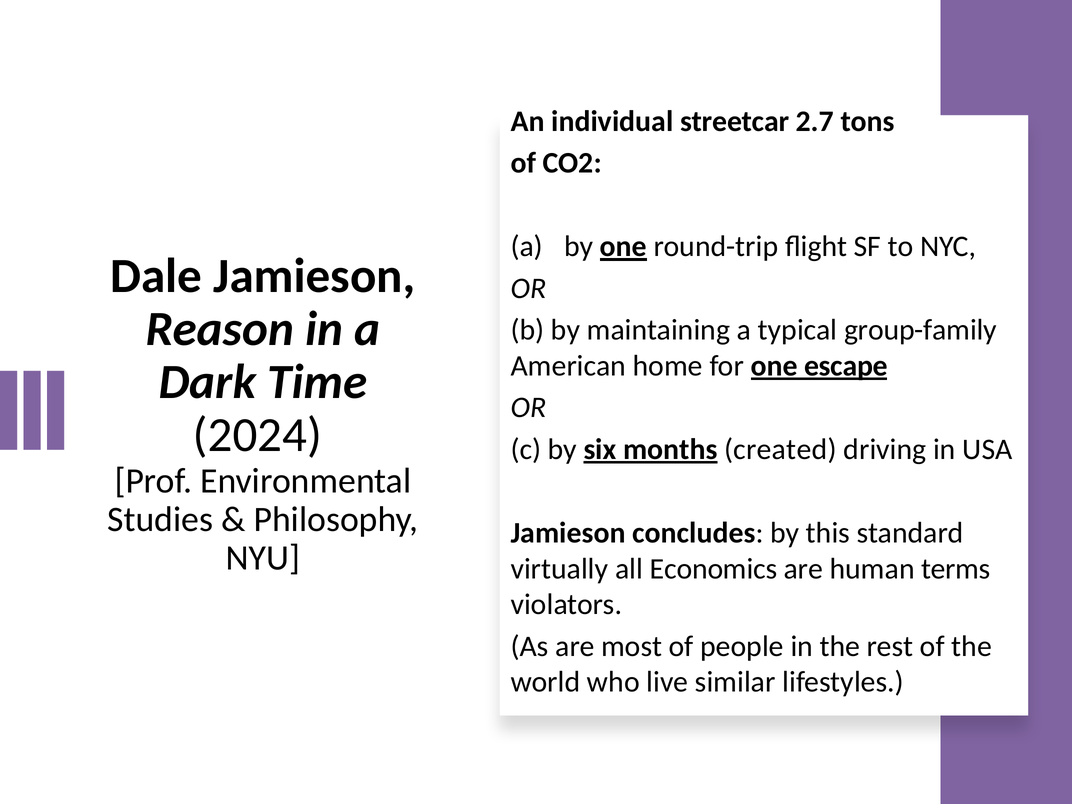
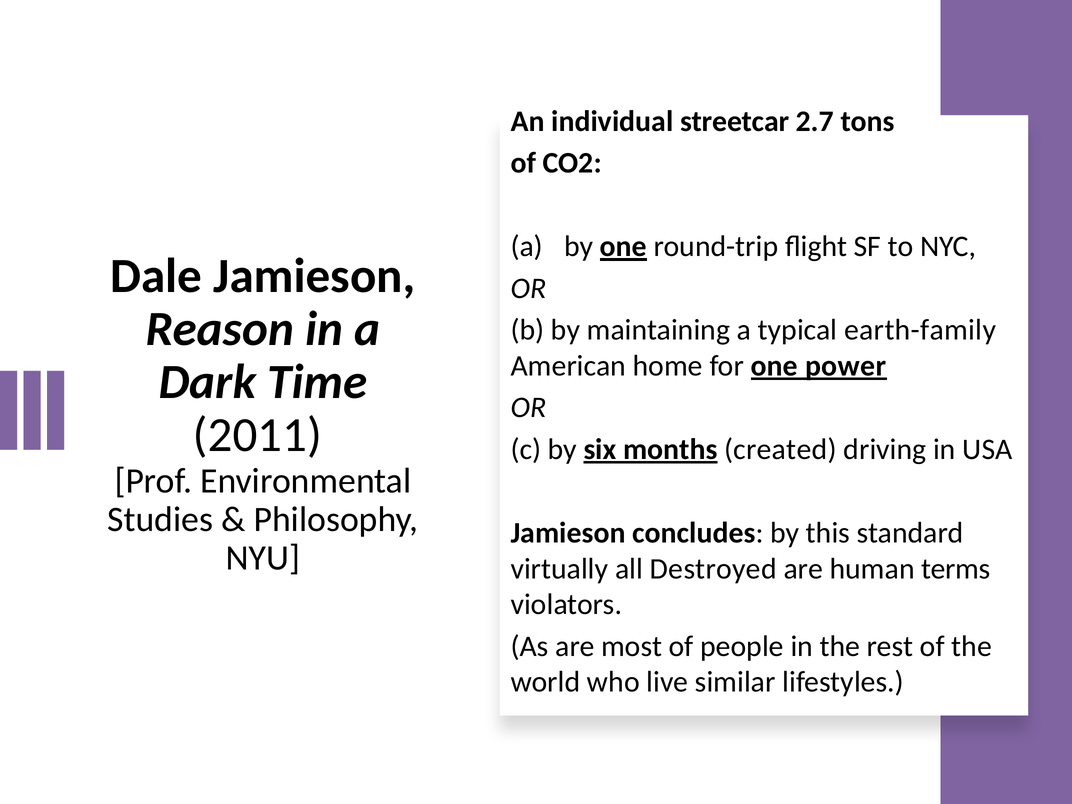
group-family: group-family -> earth-family
escape: escape -> power
2024: 2024 -> 2011
Economics: Economics -> Destroyed
